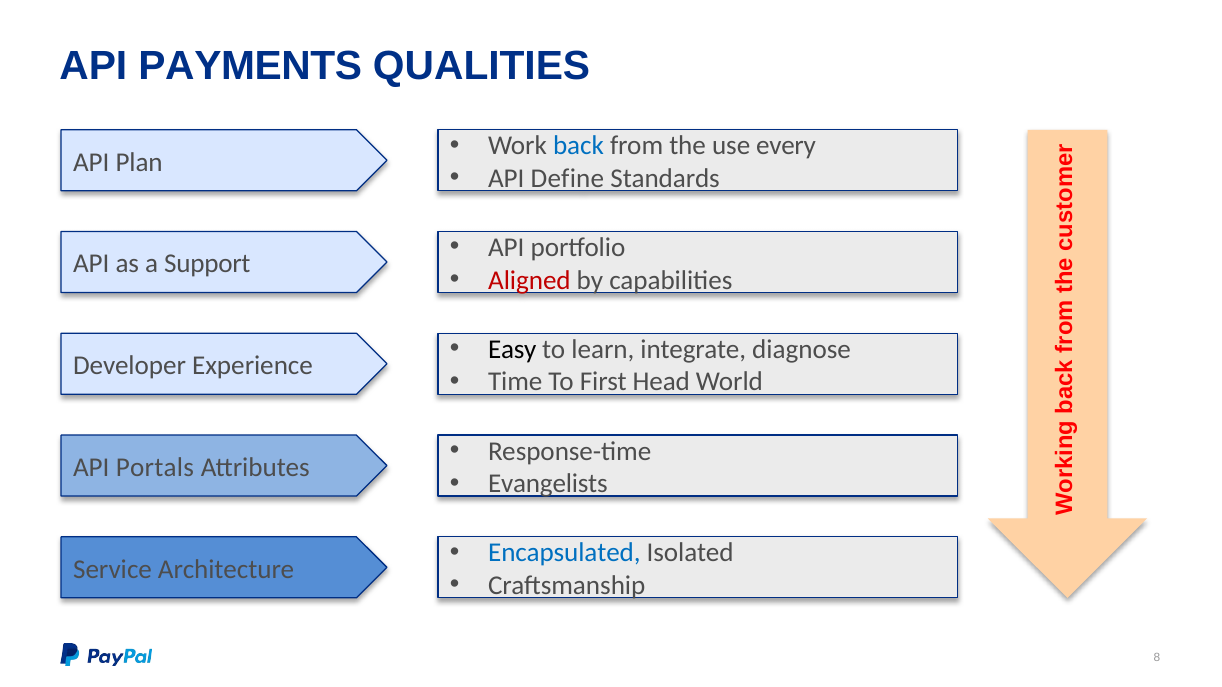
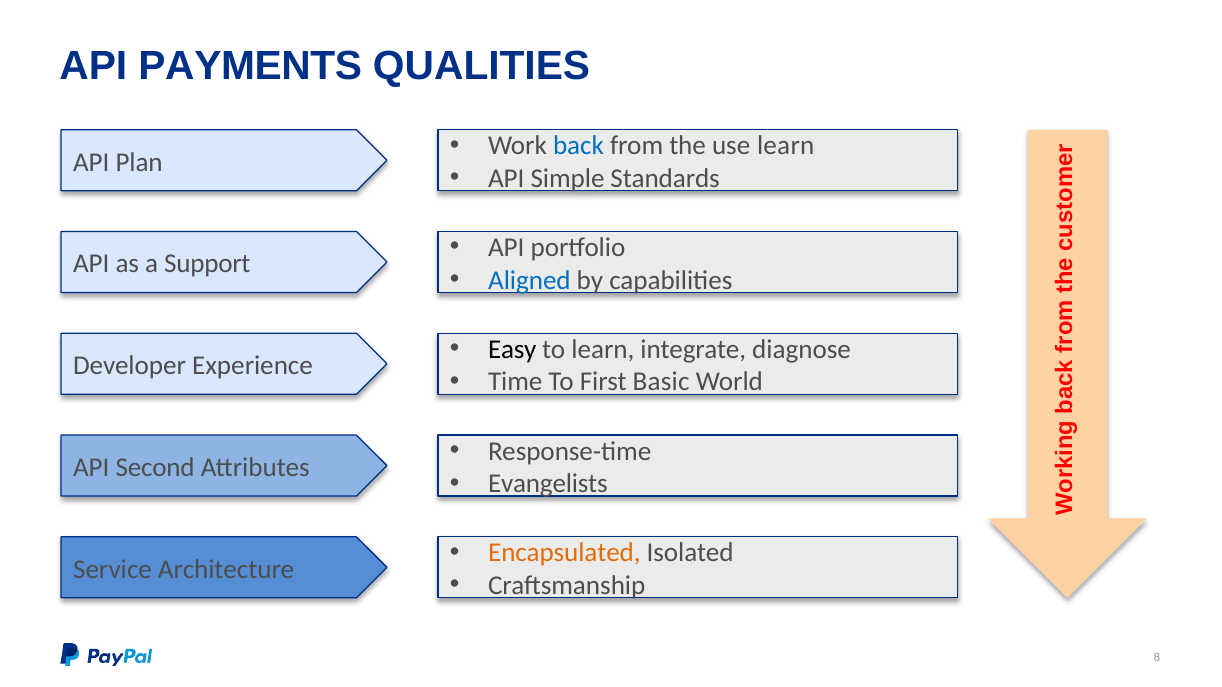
use every: every -> learn
Define: Define -> Simple
Aligned colour: red -> blue
Head: Head -> Basic
Portals: Portals -> Second
Encapsulated colour: blue -> orange
